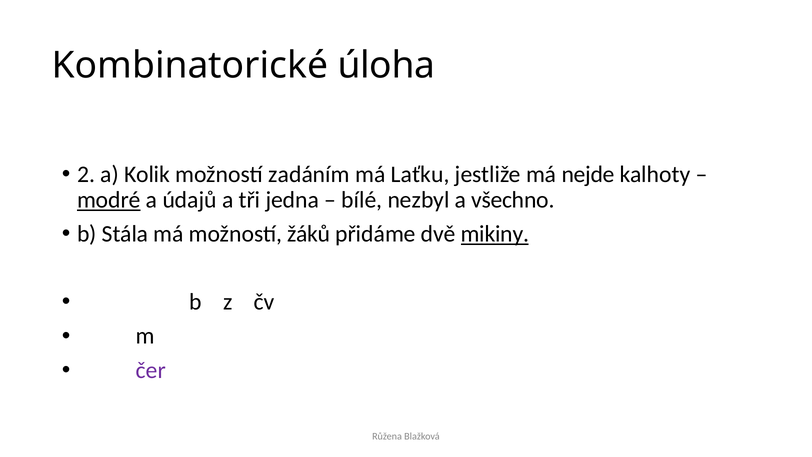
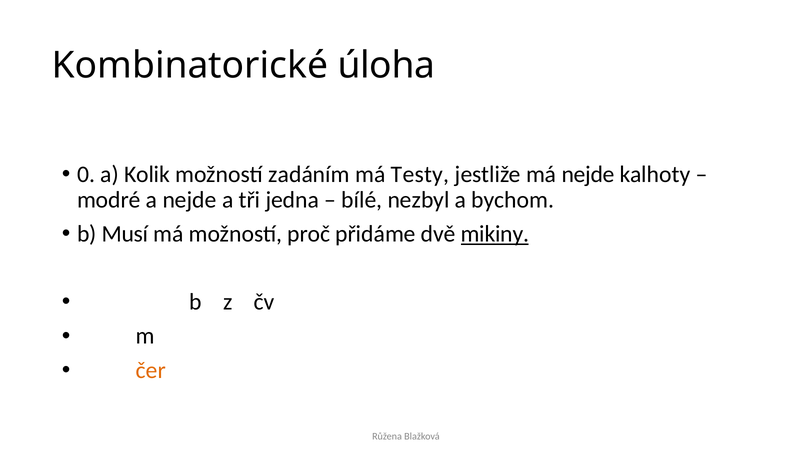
2: 2 -> 0
Laťku: Laťku -> Testy
modré underline: present -> none
a údajů: údajů -> nejde
všechno: všechno -> bychom
Stála: Stála -> Musí
žáků: žáků -> proč
čer colour: purple -> orange
